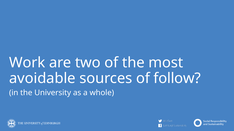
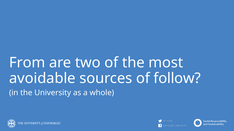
Work: Work -> From
